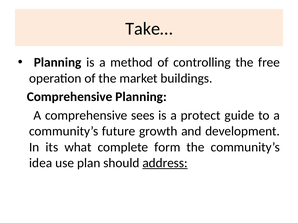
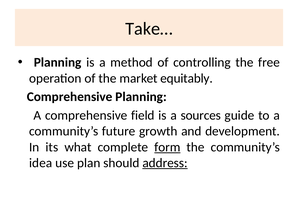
buildings: buildings -> equitably
sees: sees -> field
protect: protect -> sources
form underline: none -> present
